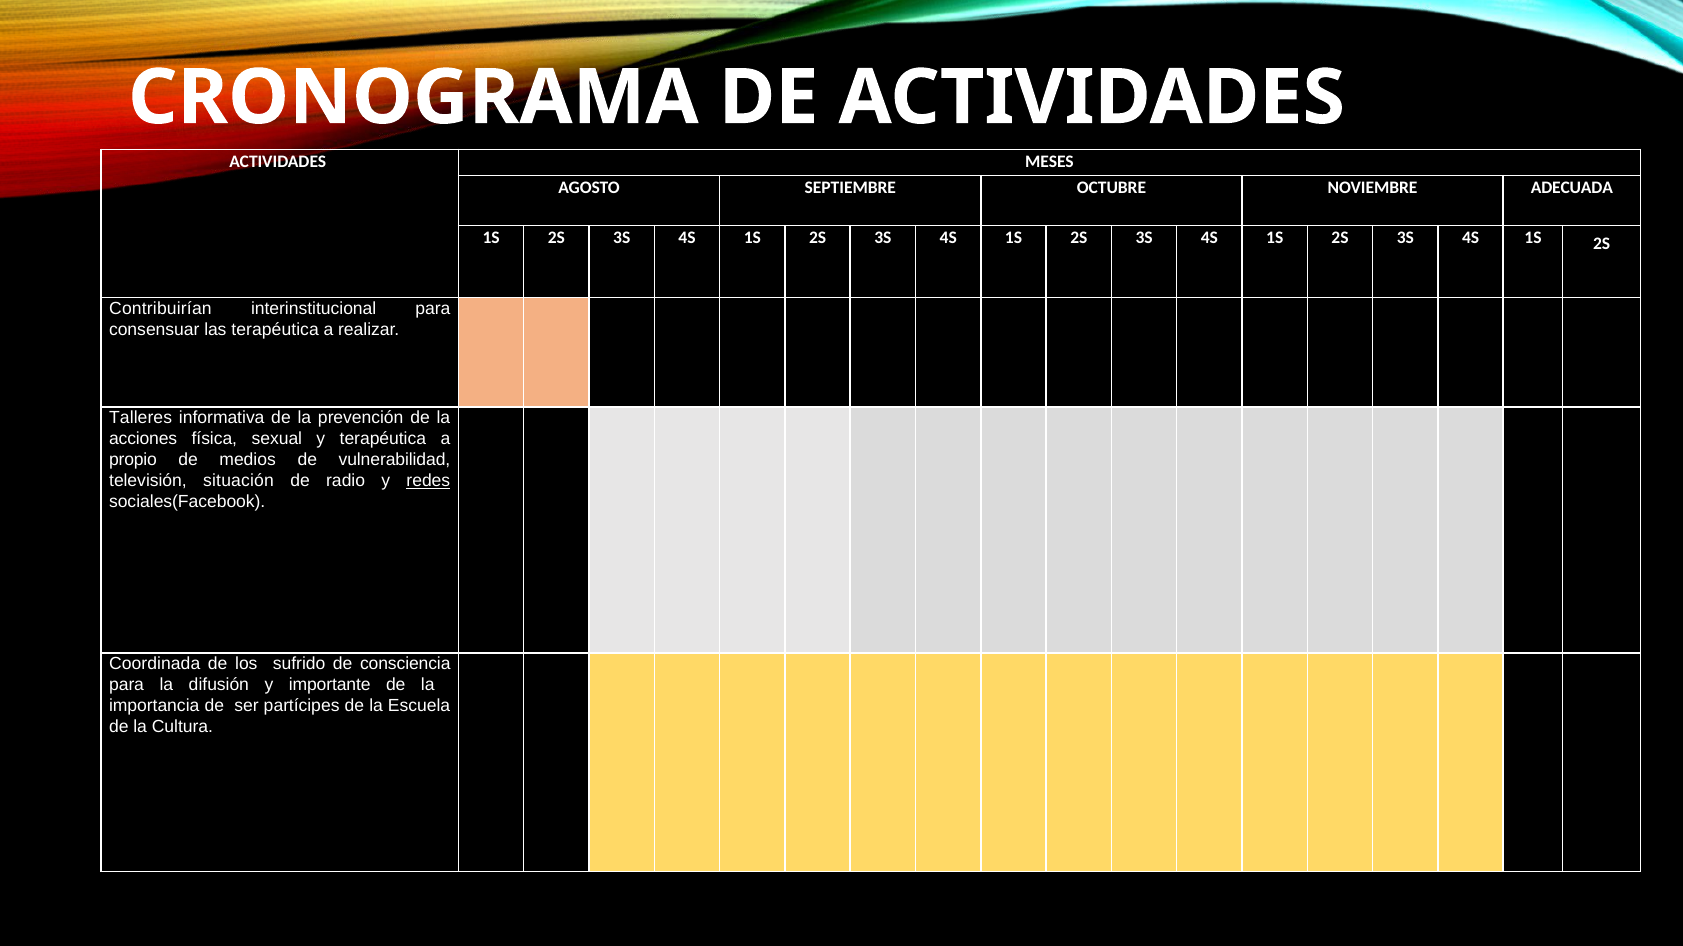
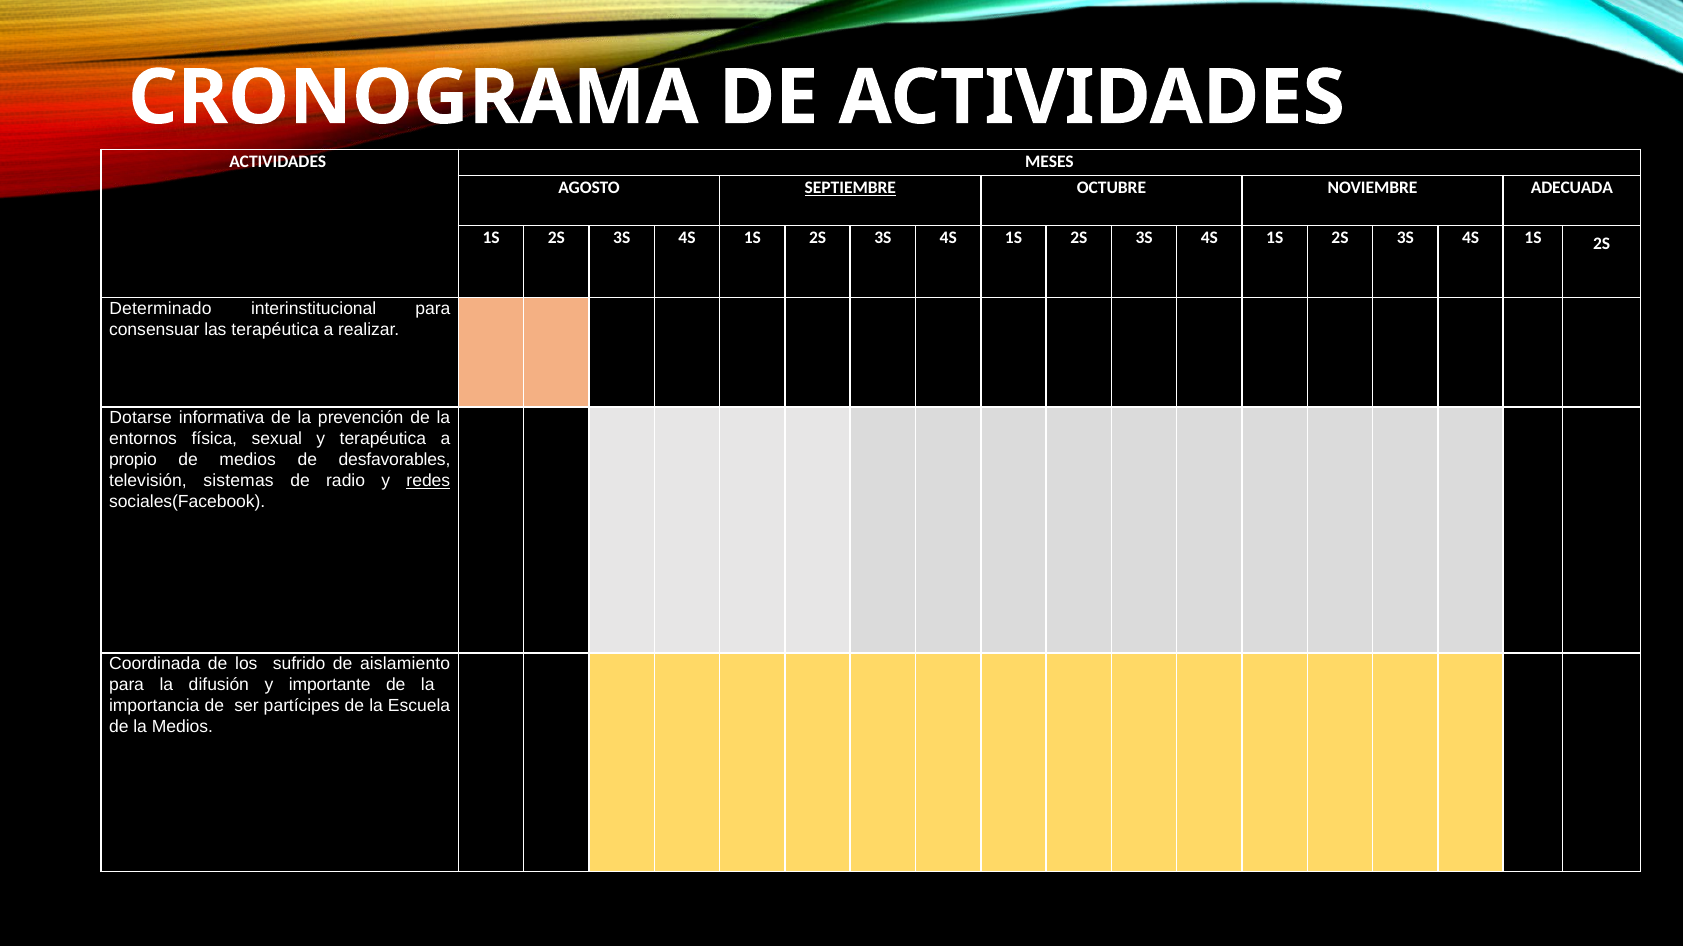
SEPTIEMBRE underline: none -> present
Contribuirían: Contribuirían -> Determinado
Talleres: Talleres -> Dotarse
acciones: acciones -> entornos
vulnerabilidad: vulnerabilidad -> desfavorables
situación: situación -> sistemas
consciencia: consciencia -> aislamiento
la Cultura: Cultura -> Medios
